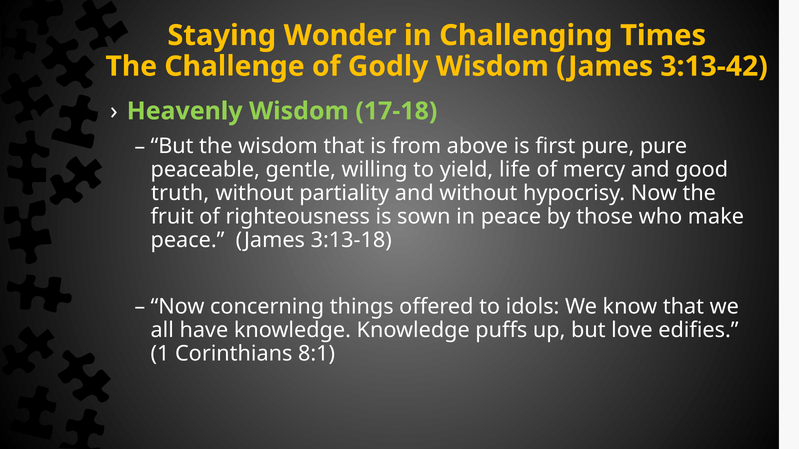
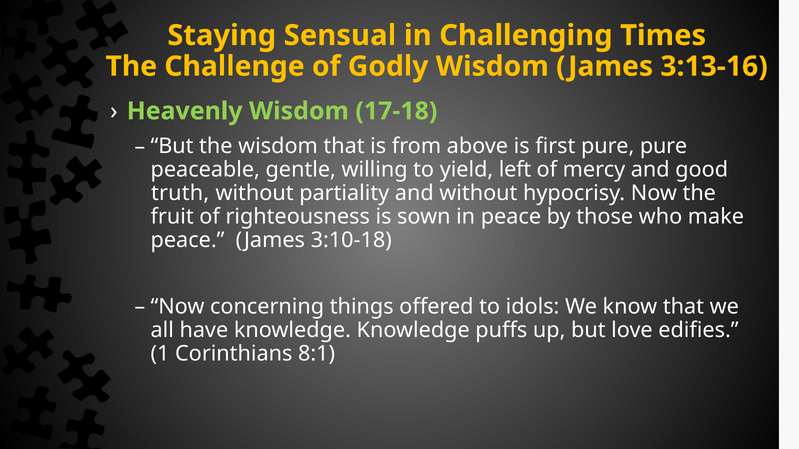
Wonder: Wonder -> Sensual
3:13-42: 3:13-42 -> 3:13-16
life: life -> left
3:13-18: 3:13-18 -> 3:10-18
